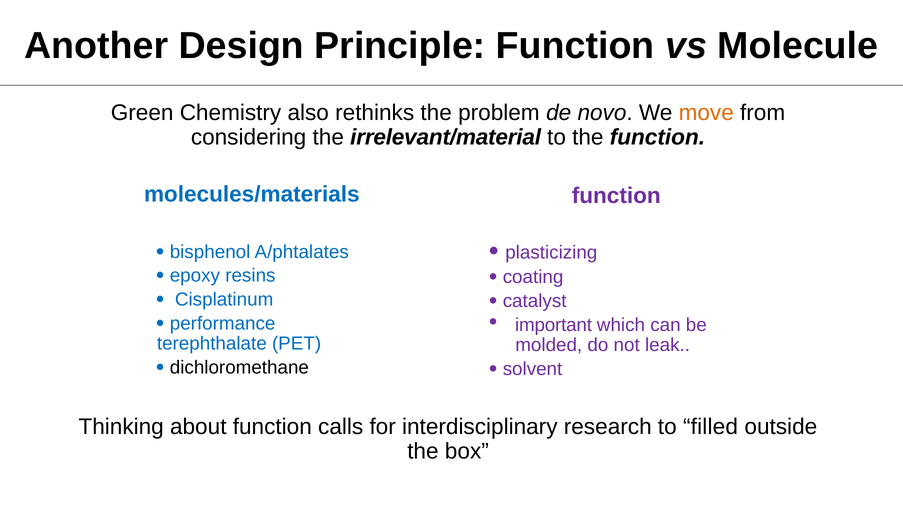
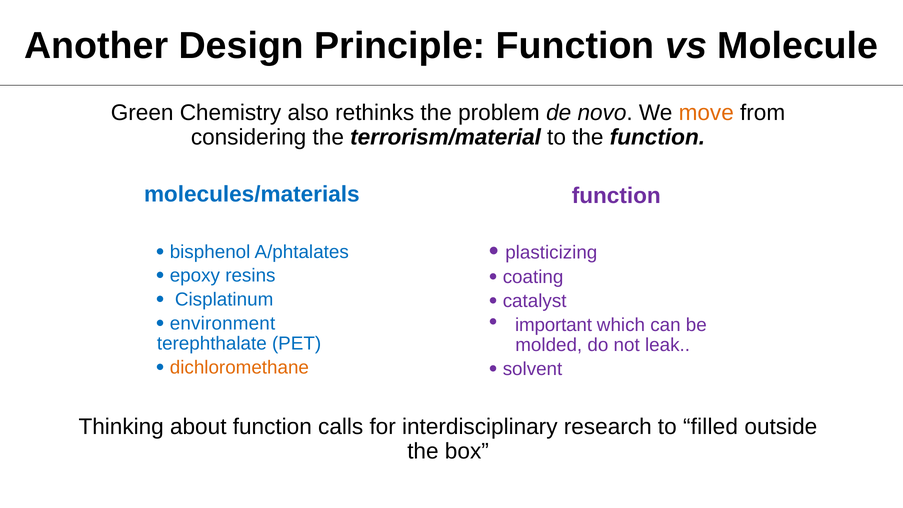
irrelevant/material: irrelevant/material -> terrorism/material
performance: performance -> environment
dichloromethane colour: black -> orange
